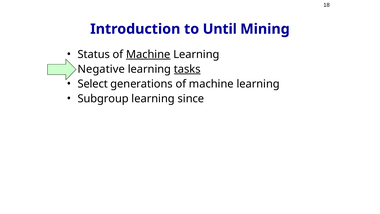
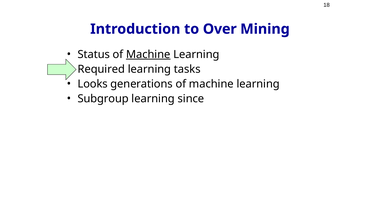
Until: Until -> Over
Negative: Negative -> Required
tasks underline: present -> none
Select: Select -> Looks
